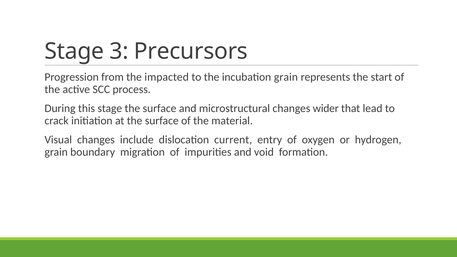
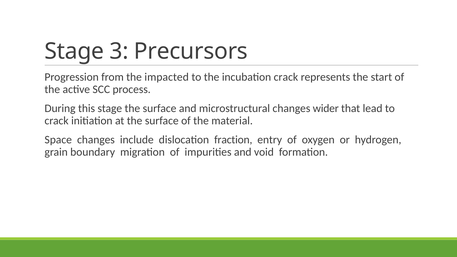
incubation grain: grain -> crack
Visual: Visual -> Space
current: current -> fraction
